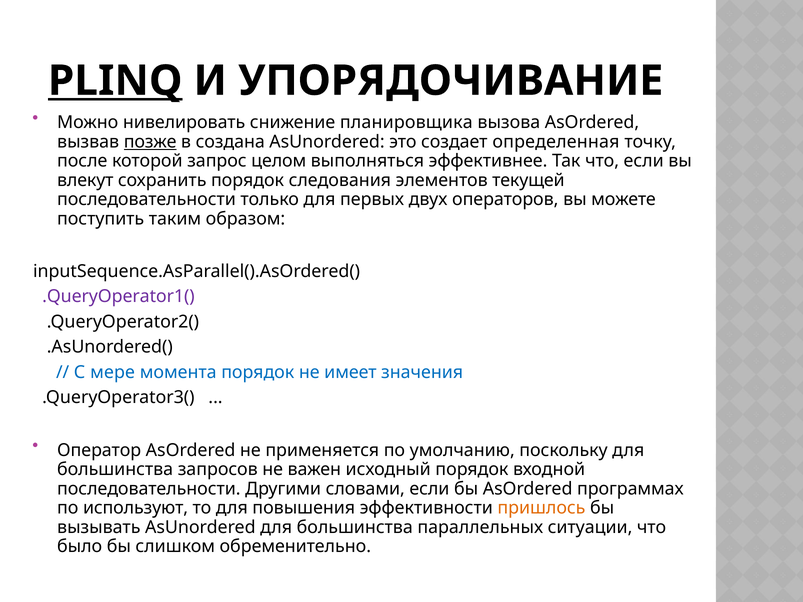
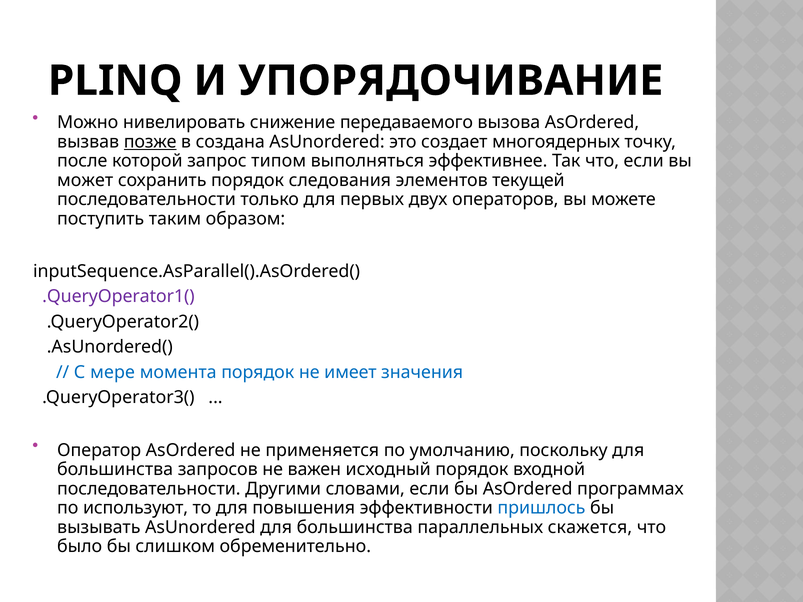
PLINQ underline: present -> none
планировщика: планировщика -> передаваемого
определенная: определенная -> многоядерных
целом: целом -> типом
влекут: влекут -> может
пришлось colour: orange -> blue
ситуации: ситуации -> скажется
